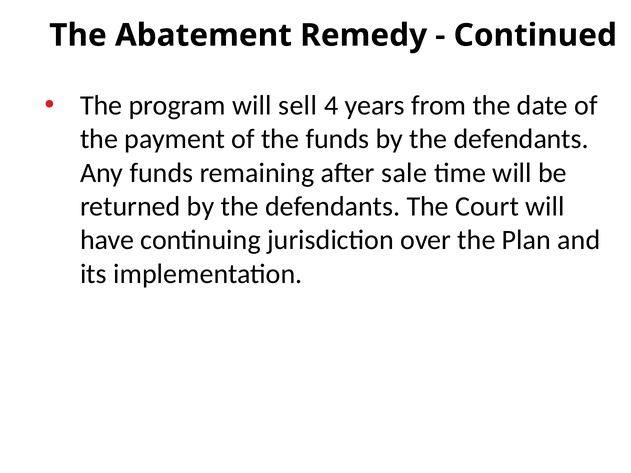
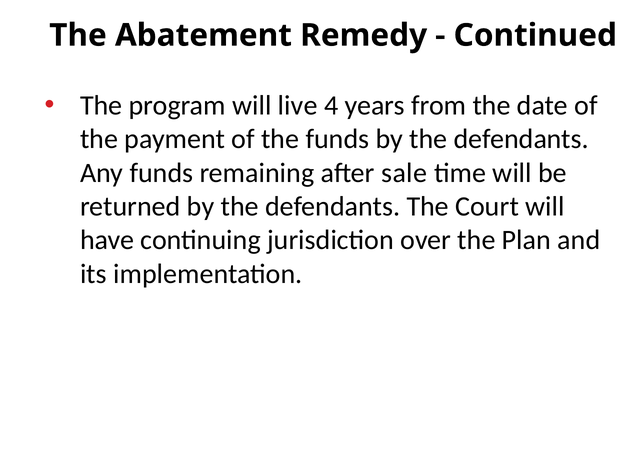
sell: sell -> live
